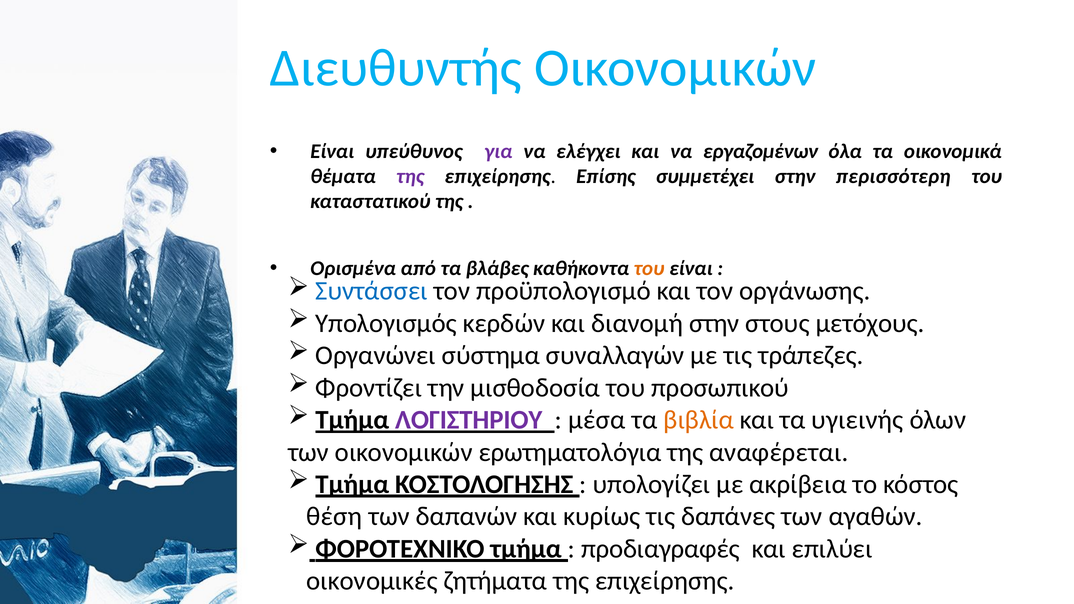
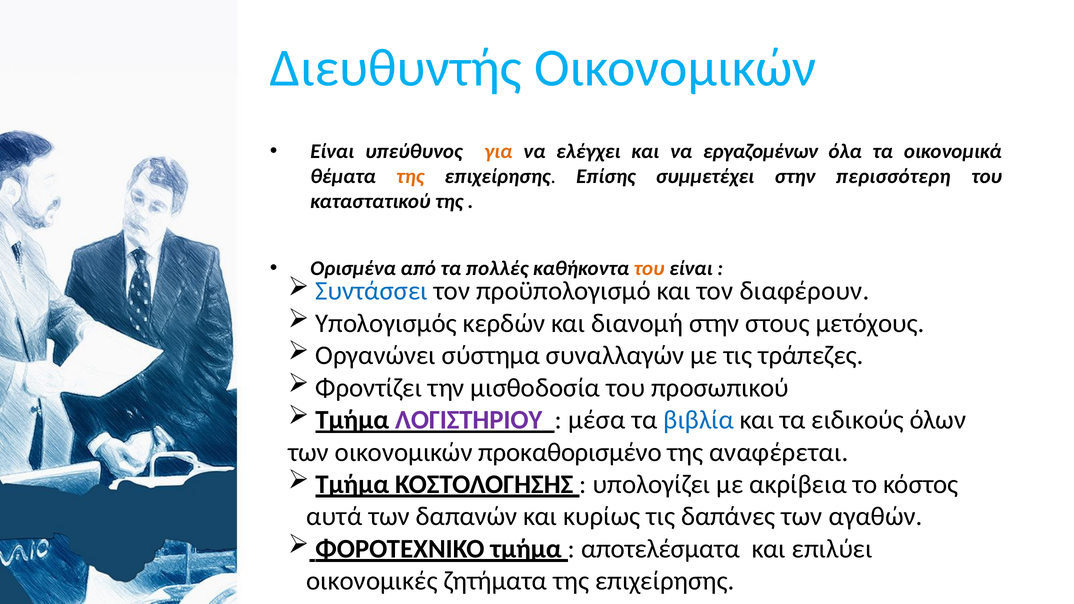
για colour: purple -> orange
της at (410, 177) colour: purple -> orange
βλάβες: βλάβες -> πολλές
οργάνωσης: οργάνωσης -> διαφέρουν
βιβλία colour: orange -> blue
υγιεινής: υγιεινής -> ειδικούς
ερωτηματολόγια: ερωτηματολόγια -> προκαθορισμένο
θέση: θέση -> αυτά
προδιαγραφές: προδιαγραφές -> αποτελέσματα
